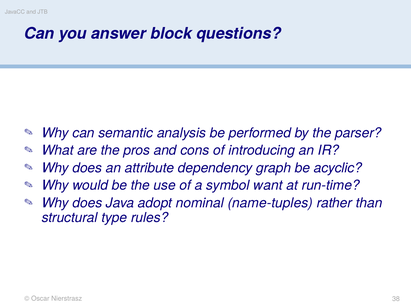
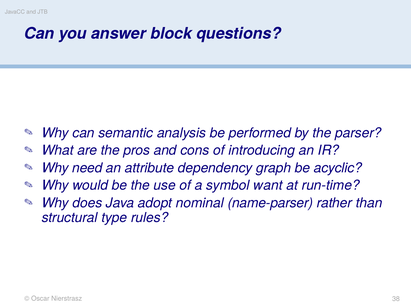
does at (87, 168): does -> need
name-tuples: name-tuples -> name-parser
